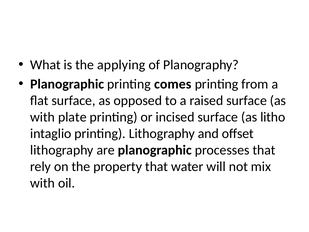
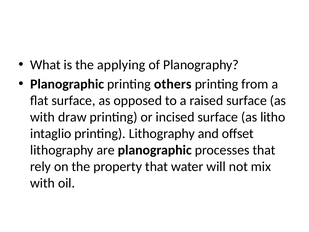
comes: comes -> others
plate: plate -> draw
